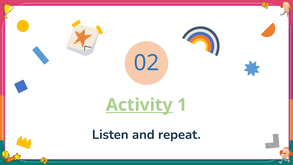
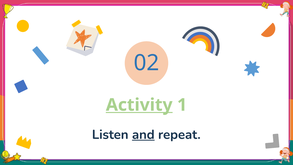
and underline: none -> present
